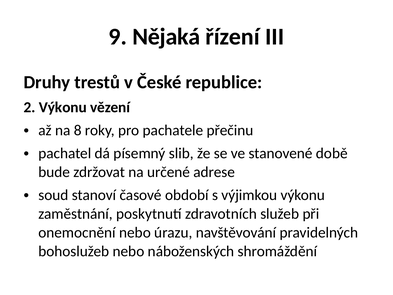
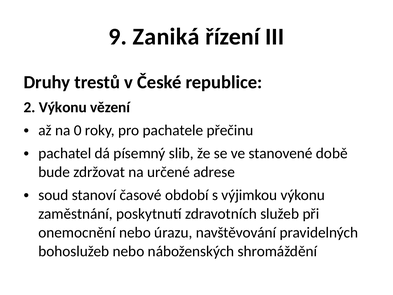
Nějaká: Nějaká -> Zaniká
8: 8 -> 0
